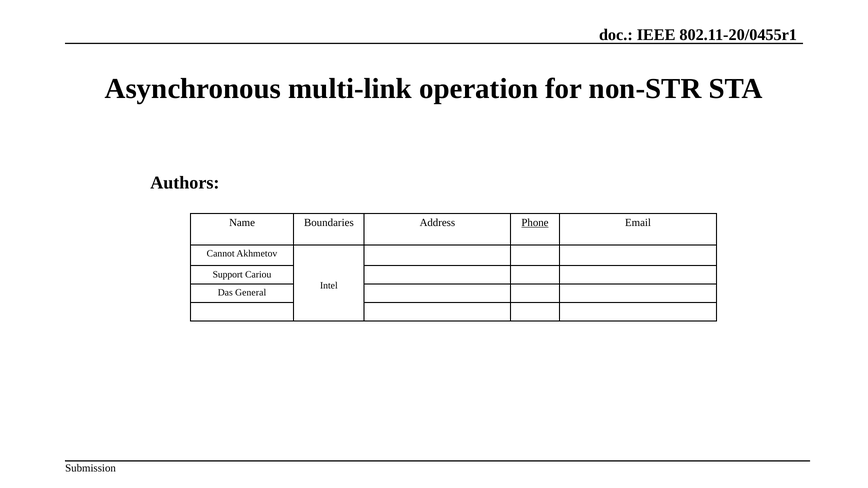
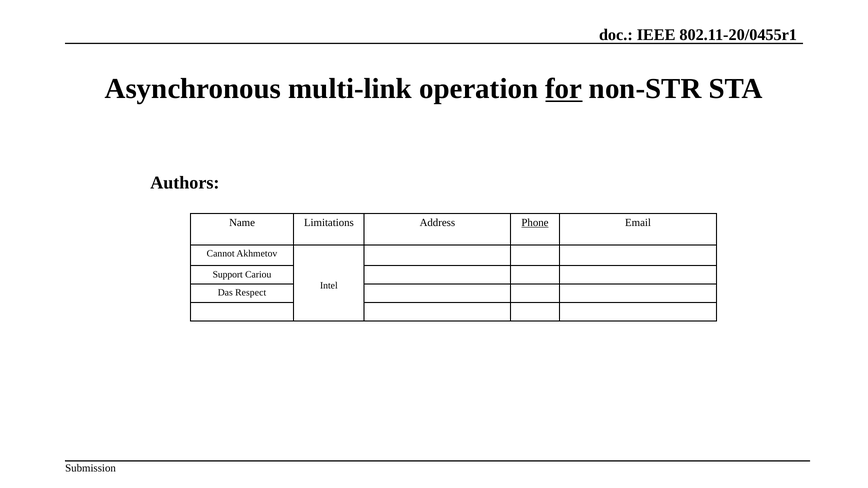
for underline: none -> present
Boundaries: Boundaries -> Limitations
General: General -> Respect
